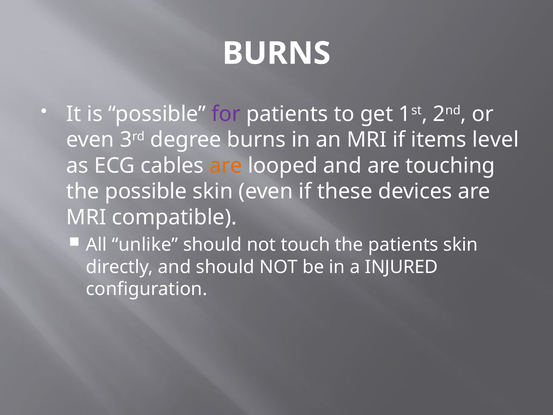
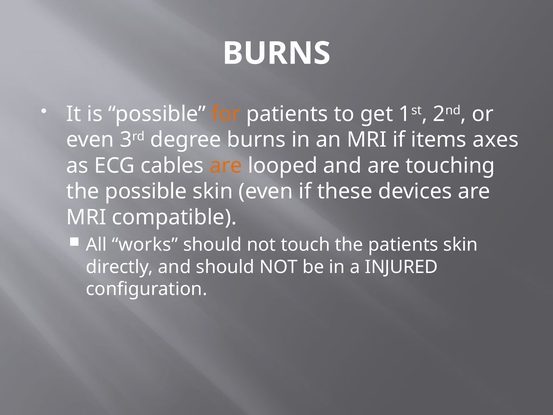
for colour: purple -> orange
level: level -> axes
unlike: unlike -> works
